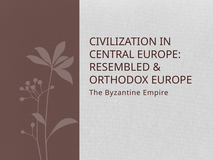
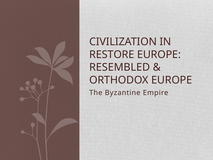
CENTRAL: CENTRAL -> RESTORE
